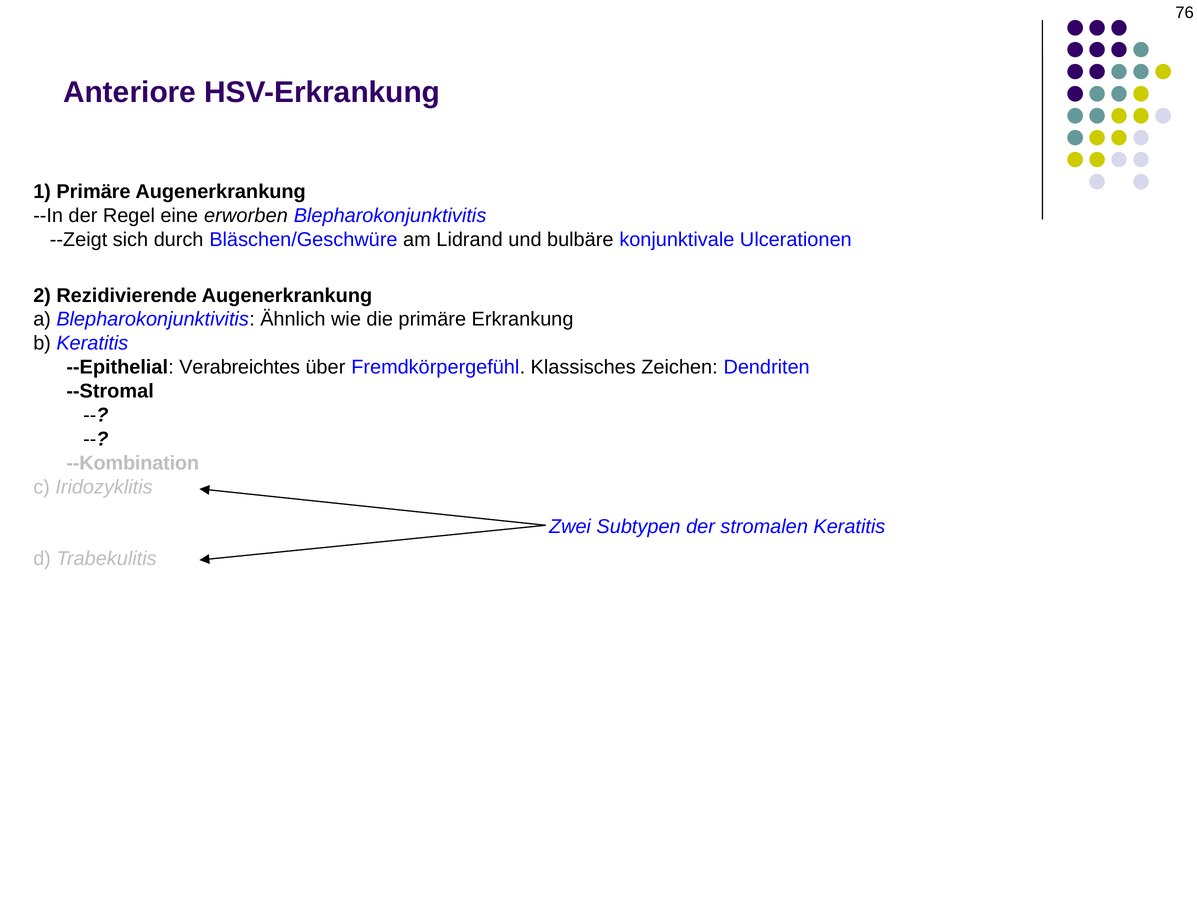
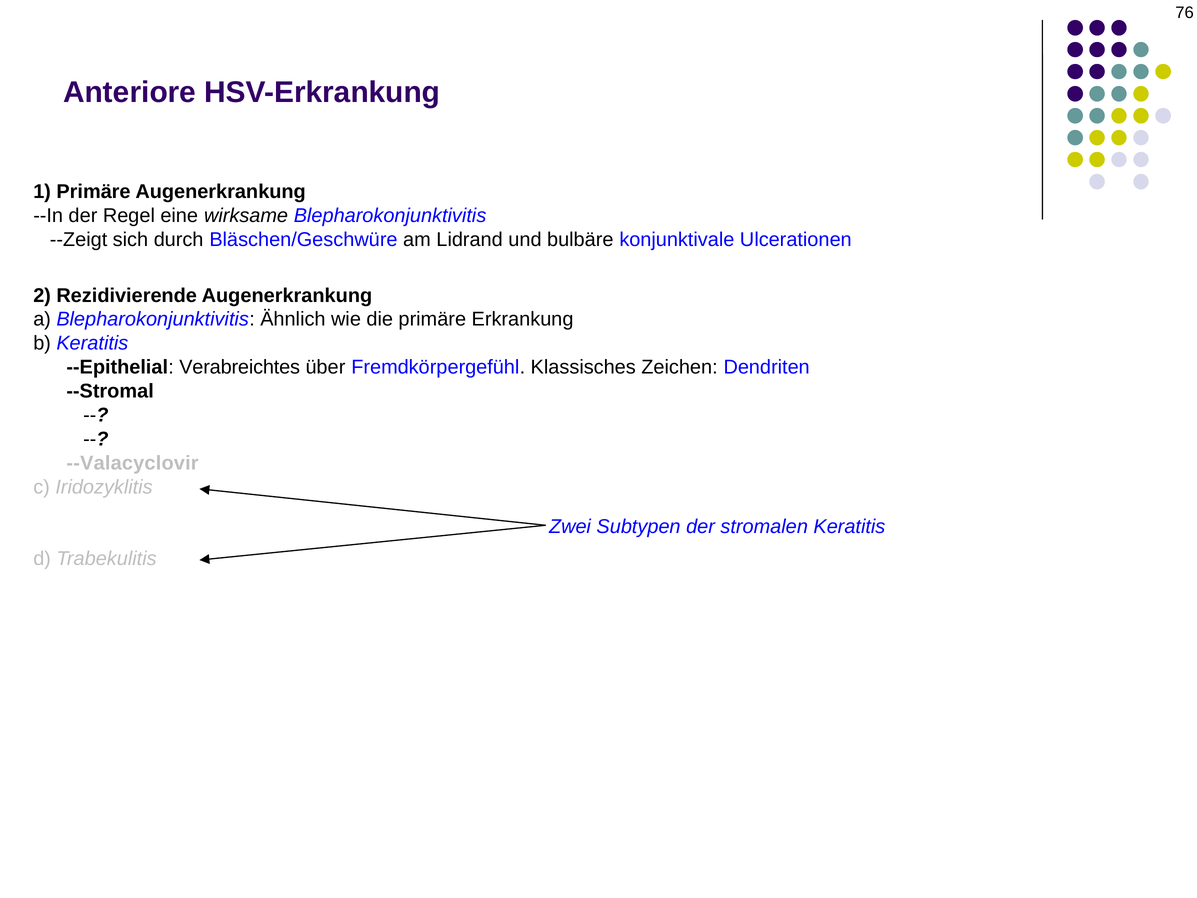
erworben: erworben -> wirksame
--Kombination: --Kombination -> --Valacyclovir
